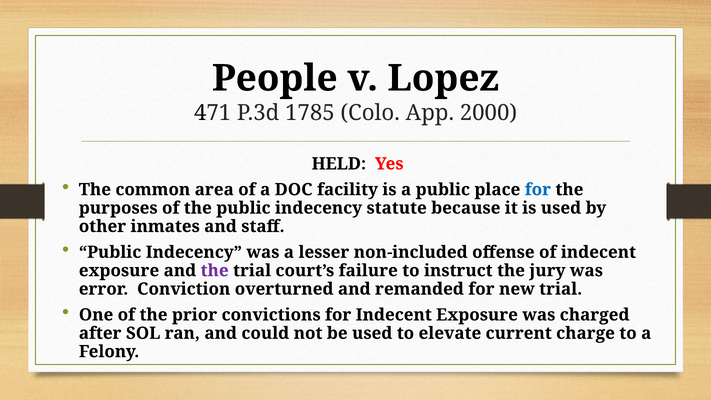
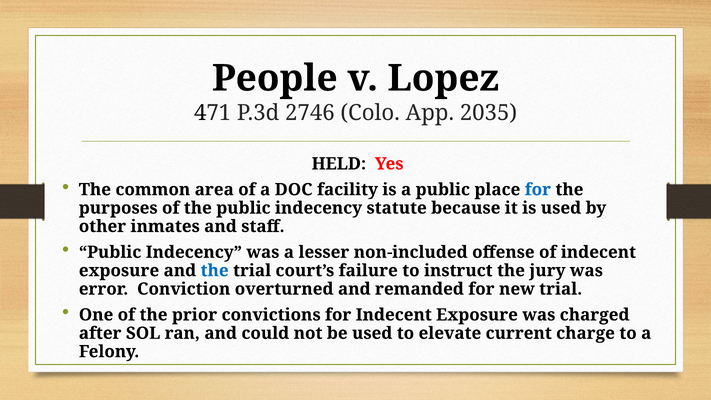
1785: 1785 -> 2746
2000: 2000 -> 2035
the at (215, 271) colour: purple -> blue
